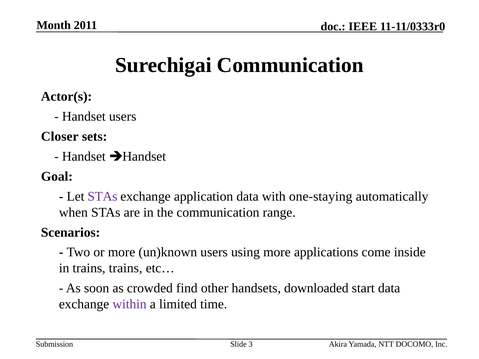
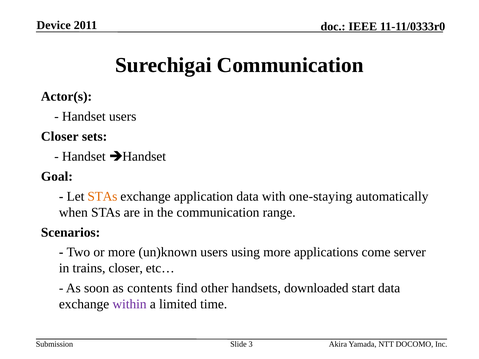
Month: Month -> Device
STAs at (102, 197) colour: purple -> orange
inside: inside -> server
trains trains: trains -> closer
crowded: crowded -> contents
